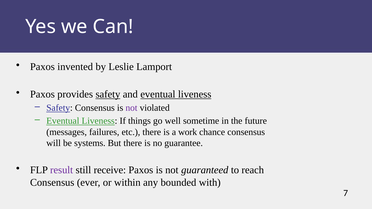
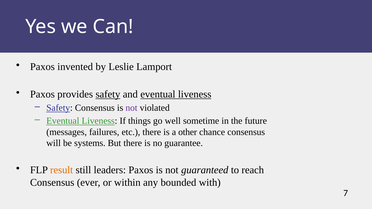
work: work -> other
result colour: purple -> orange
receive: receive -> leaders
